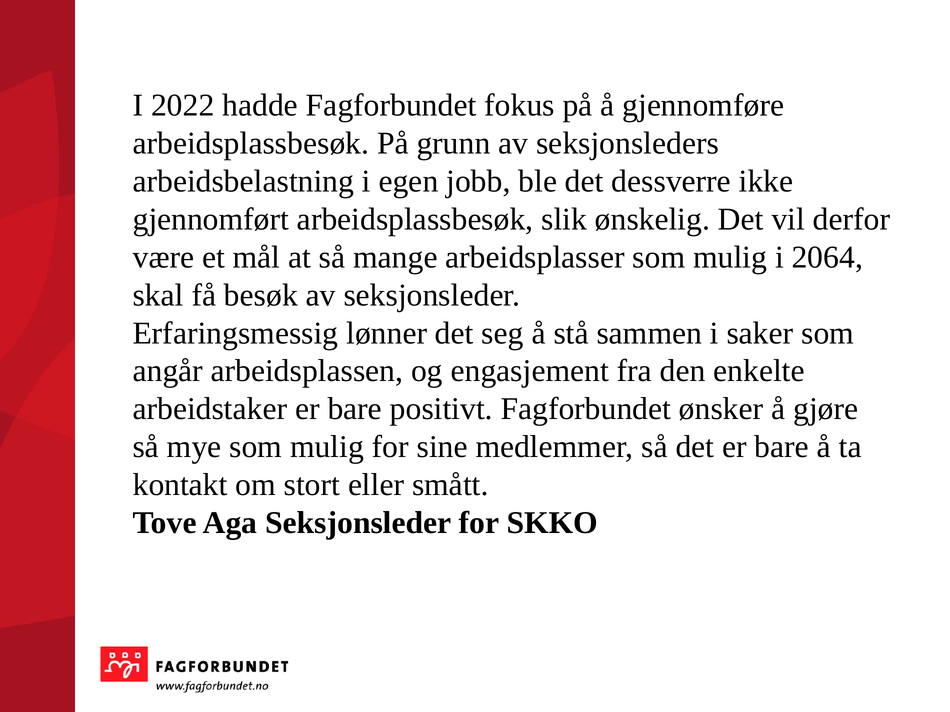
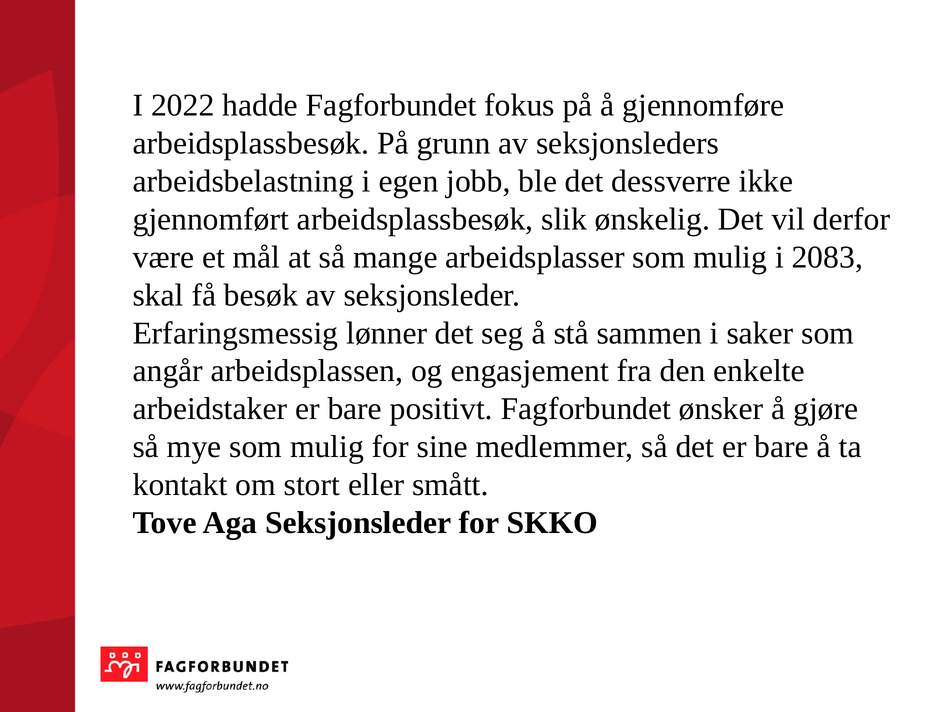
2064: 2064 -> 2083
